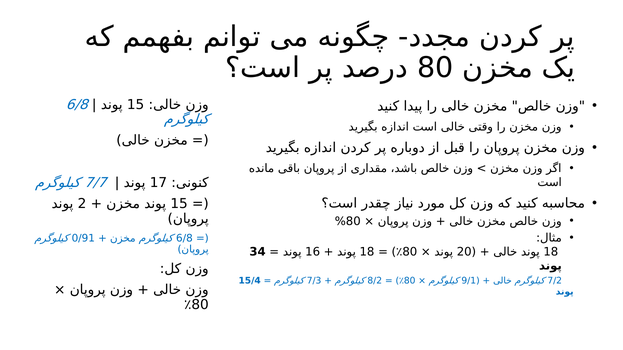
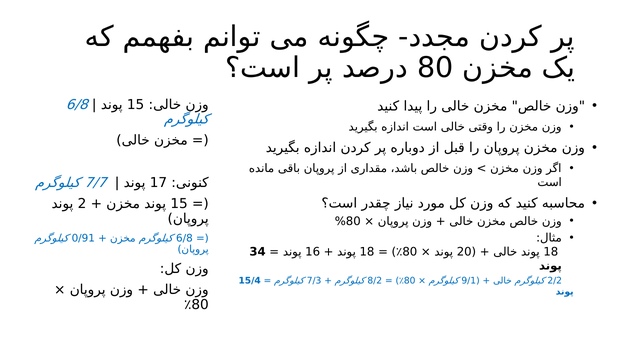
7/2: 7/2 -> 2/2
